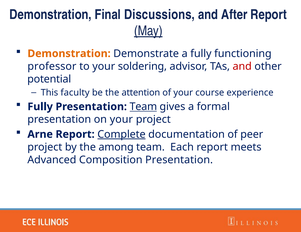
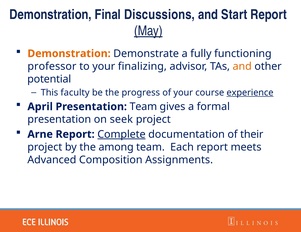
After: After -> Start
soldering: soldering -> finalizing
and at (242, 66) colour: red -> orange
attention: attention -> progress
experience underline: none -> present
Fully at (40, 107): Fully -> April
Team at (143, 107) underline: present -> none
on your: your -> seek
peer: peer -> their
Composition Presentation: Presentation -> Assignments
